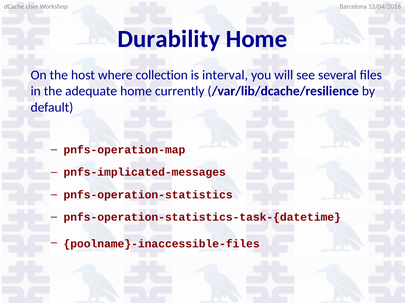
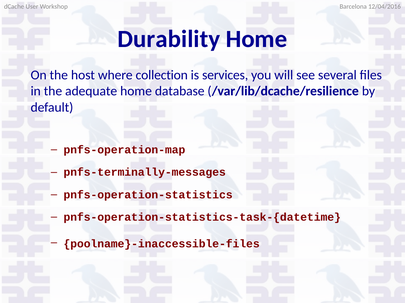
interval: interval -> services
currently: currently -> database
pnfs-implicated-messages: pnfs-implicated-messages -> pnfs-terminally-messages
